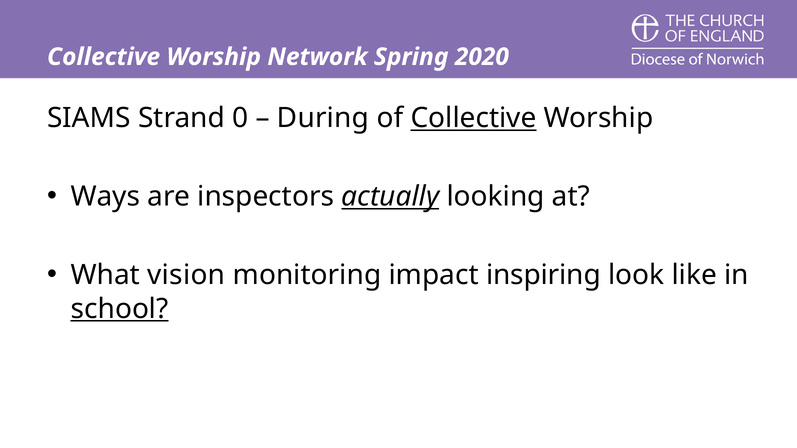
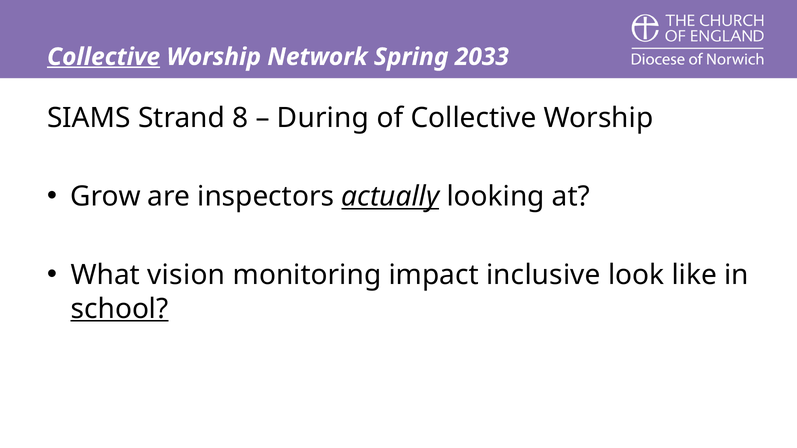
Collective at (104, 57) underline: none -> present
2020: 2020 -> 2033
0: 0 -> 8
Collective at (474, 118) underline: present -> none
Ways: Ways -> Grow
inspiring: inspiring -> inclusive
